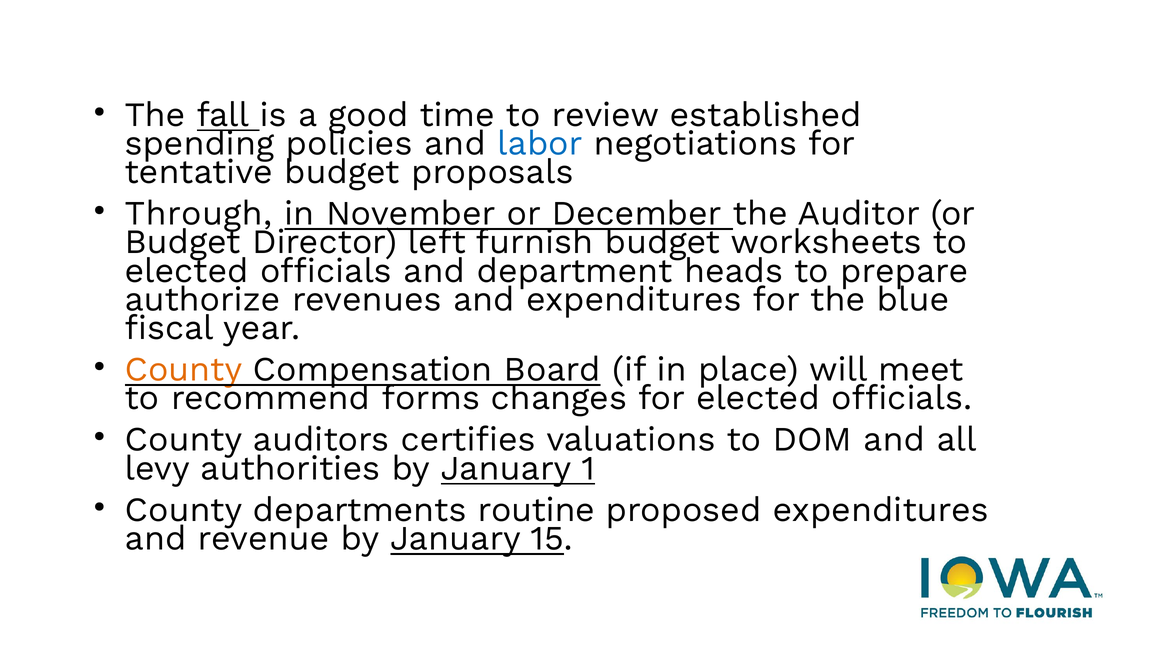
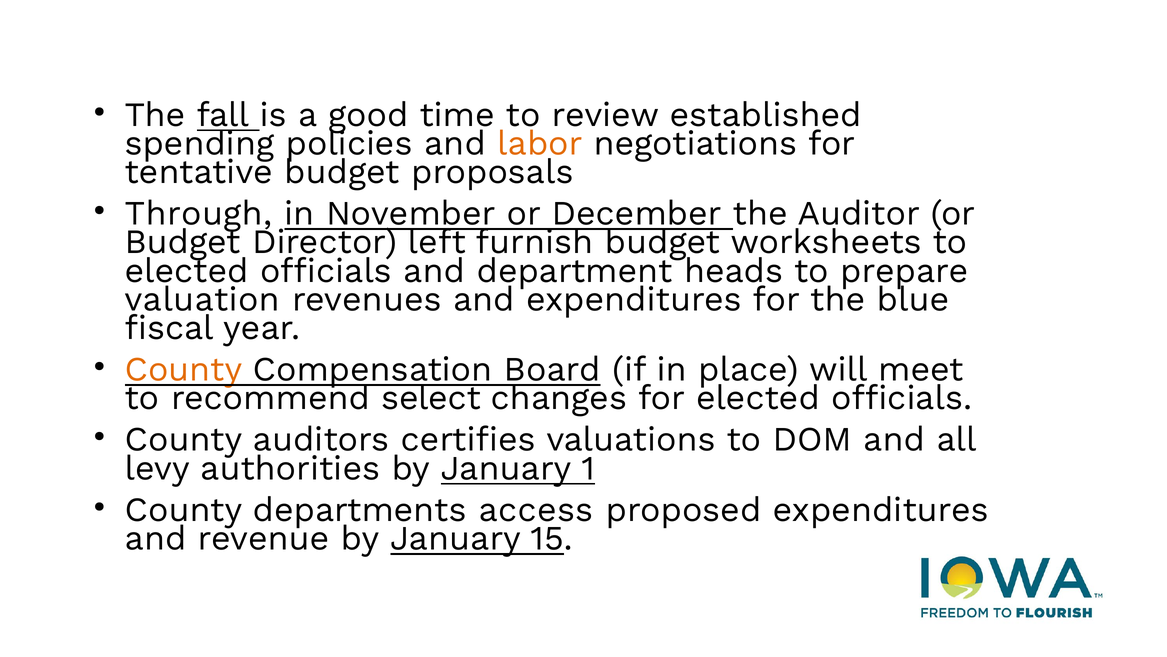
labor colour: blue -> orange
authorize: authorize -> valuation
forms: forms -> select
routine: routine -> access
